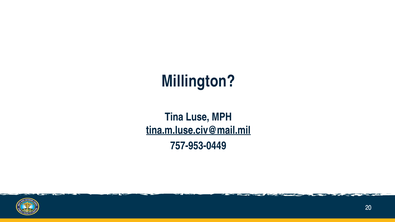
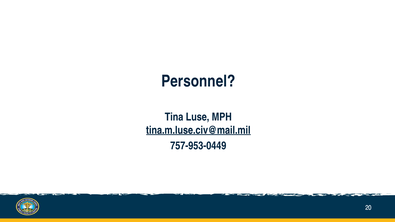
Millington: Millington -> Personnel
